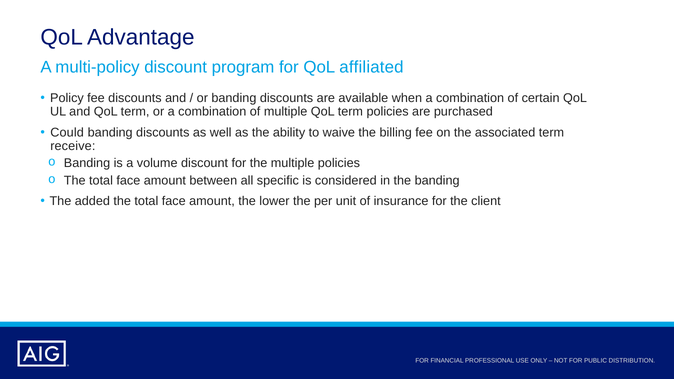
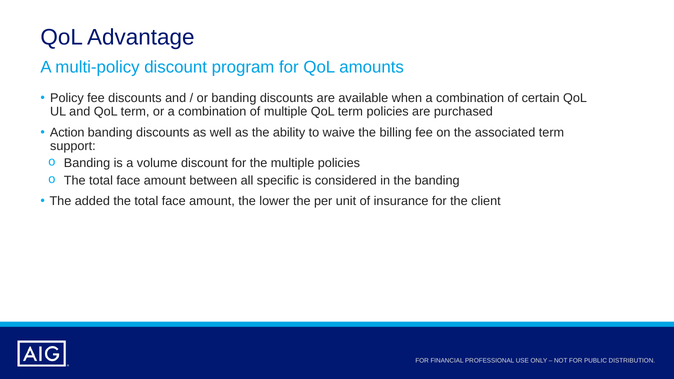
affiliated: affiliated -> amounts
Could: Could -> Action
receive: receive -> support
